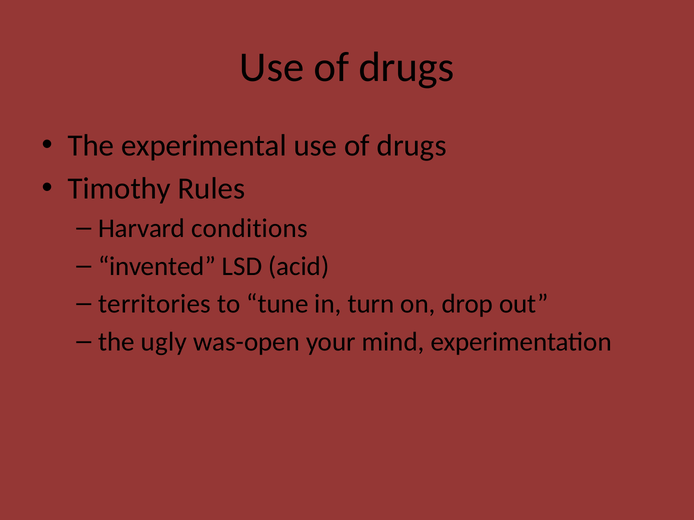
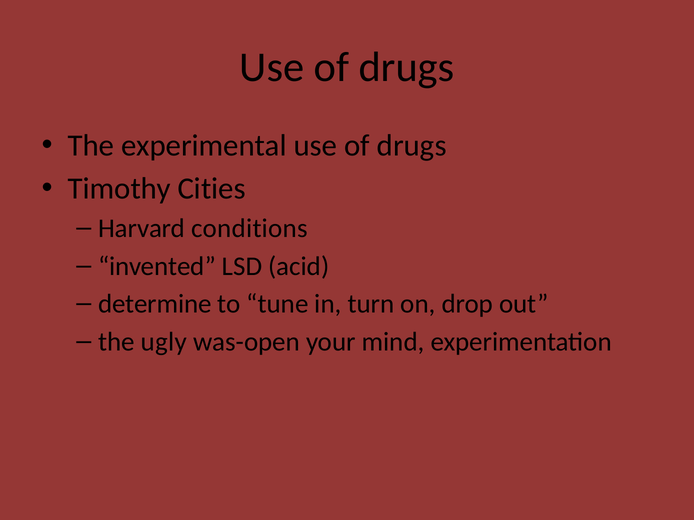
Rules: Rules -> Cities
territories: territories -> determine
